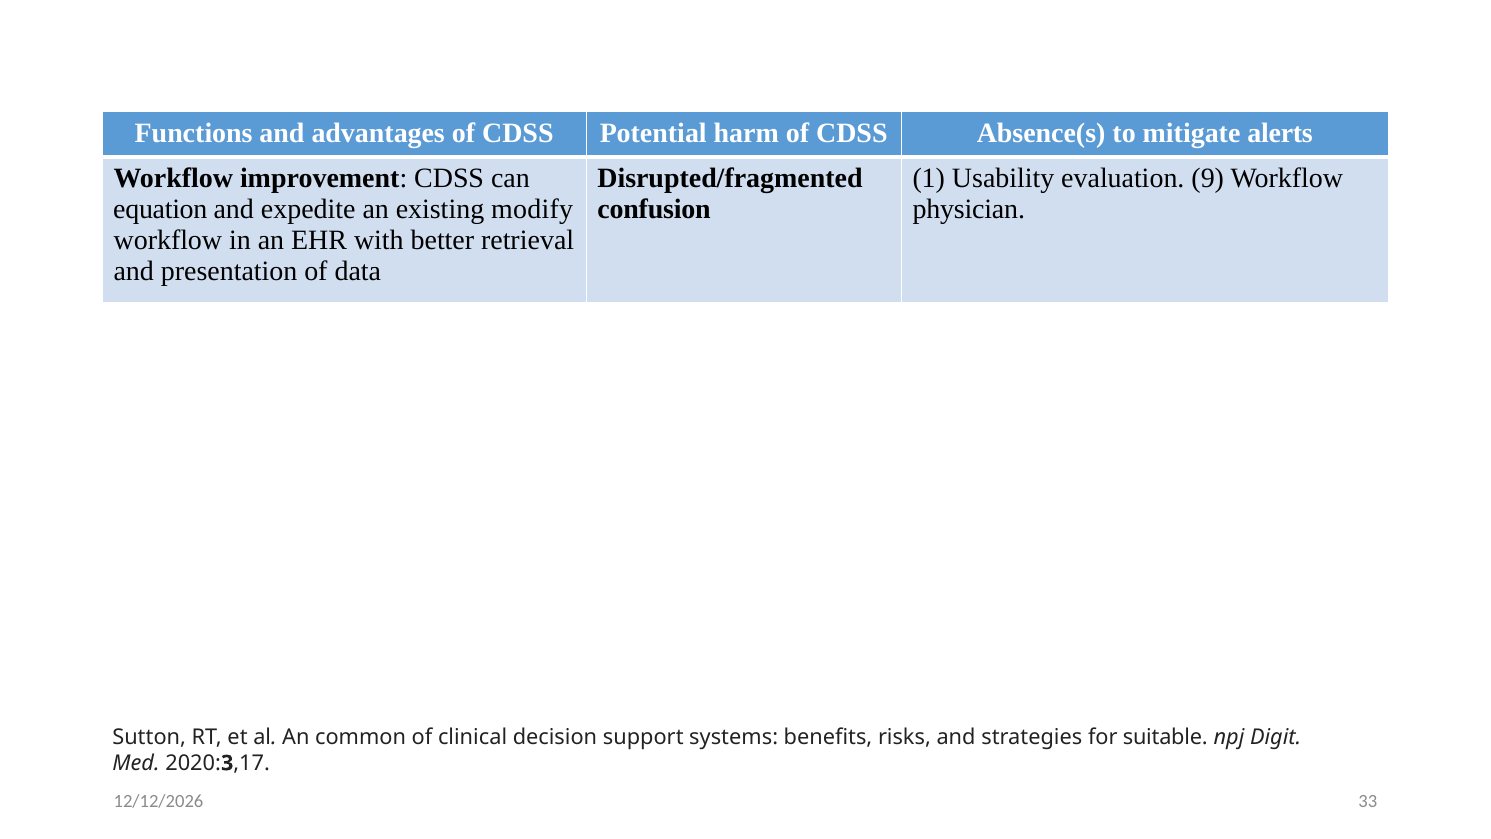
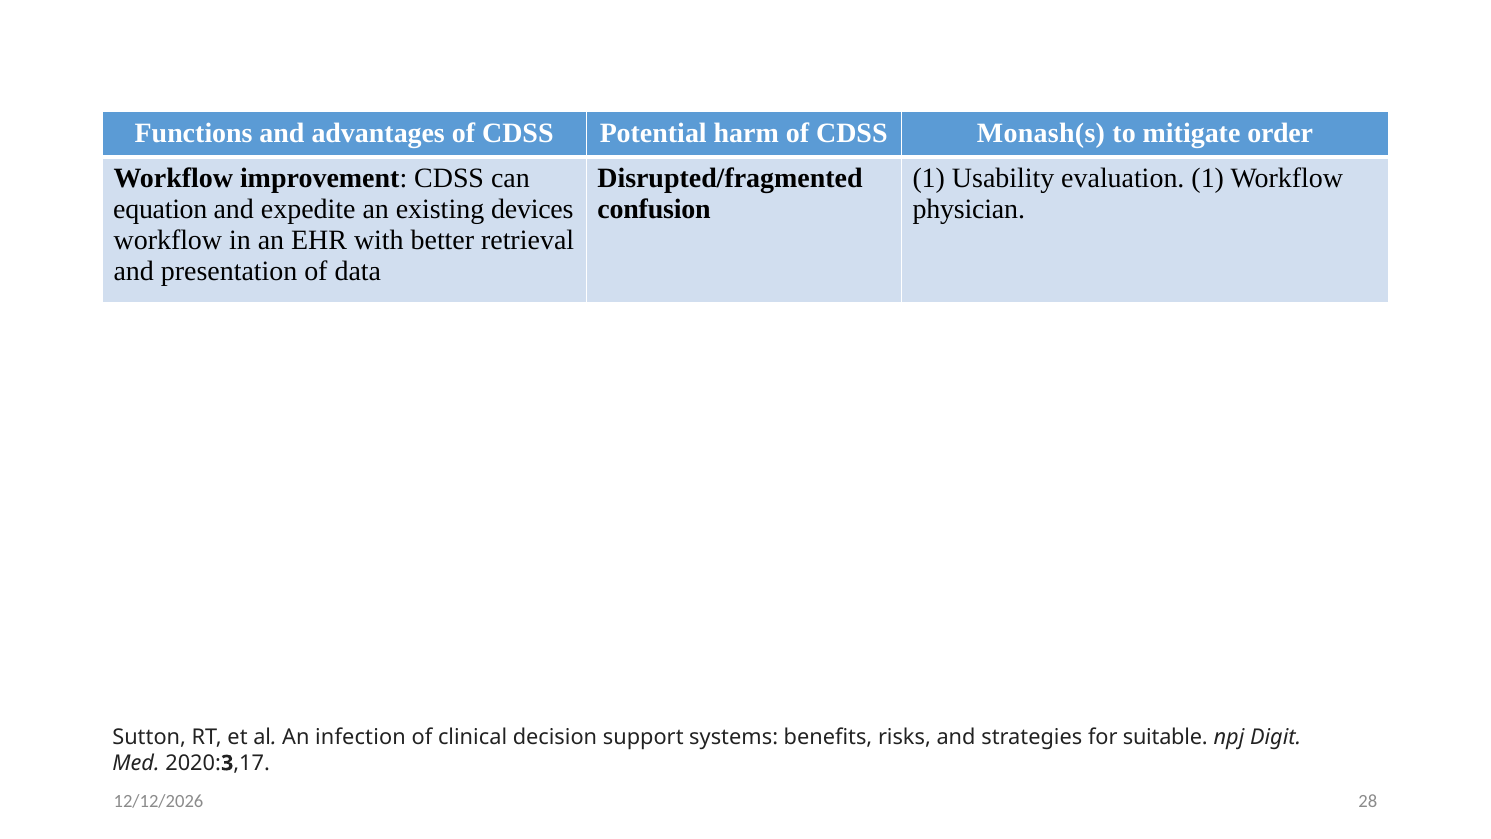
Absence(s: Absence(s -> Monash(s
alerts: alerts -> order
evaluation 9: 9 -> 1
modify: modify -> devices
common: common -> infection
33: 33 -> 28
